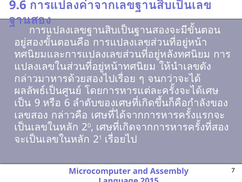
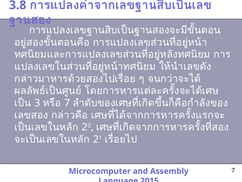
9.6: 9.6 -> 3.8
9: 9 -> 3
6 at (67, 103): 6 -> 7
